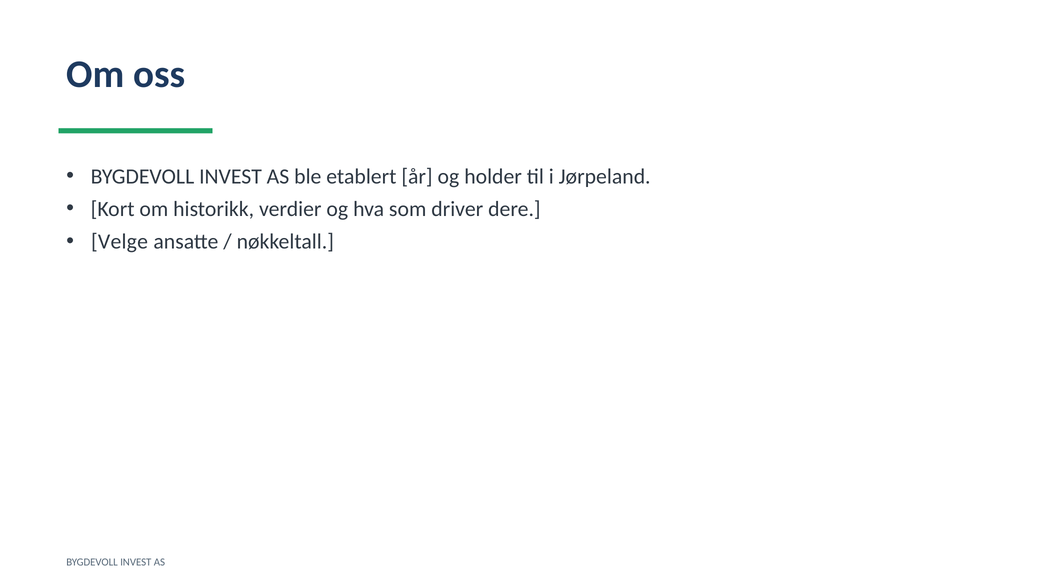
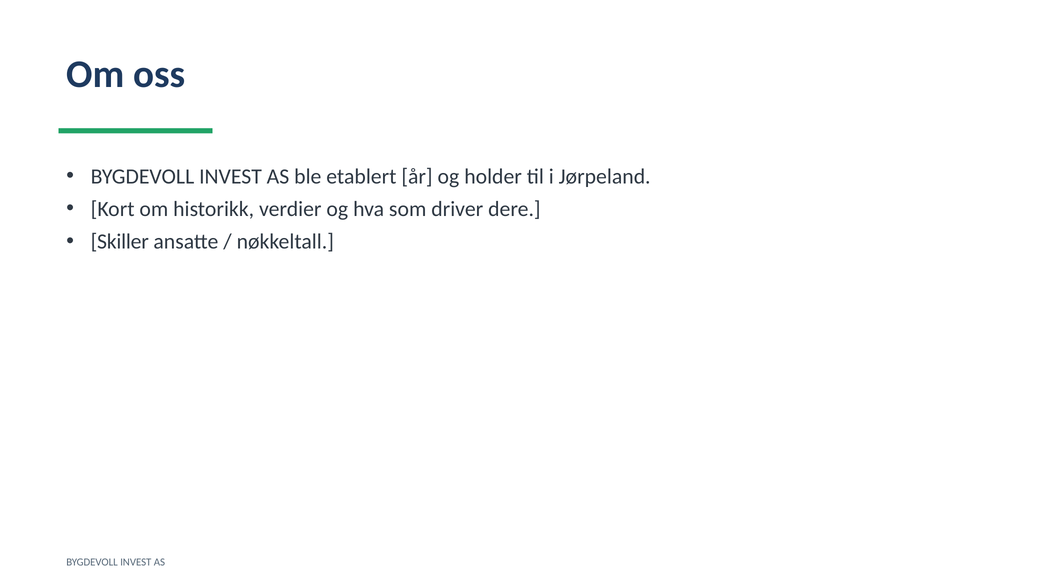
Velge: Velge -> Skiller
